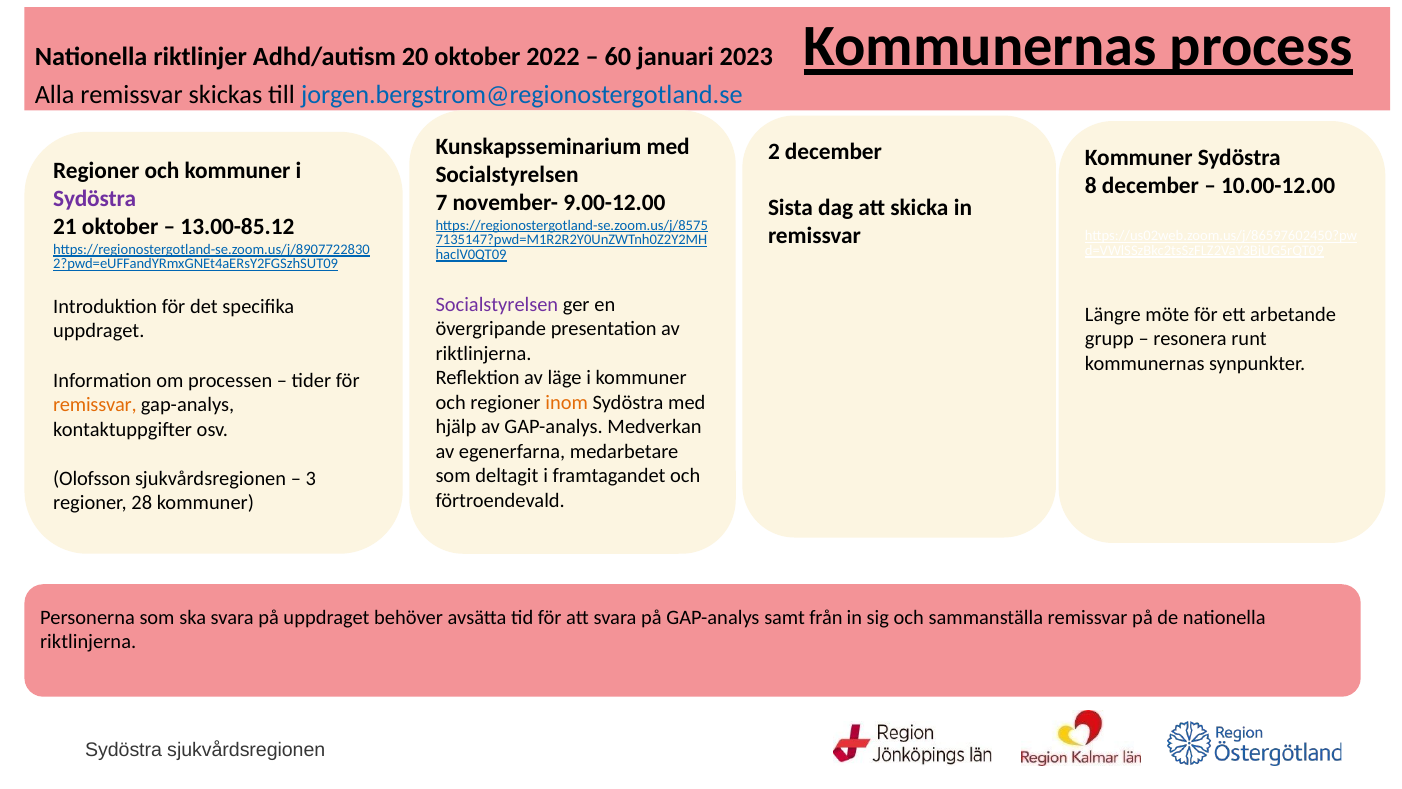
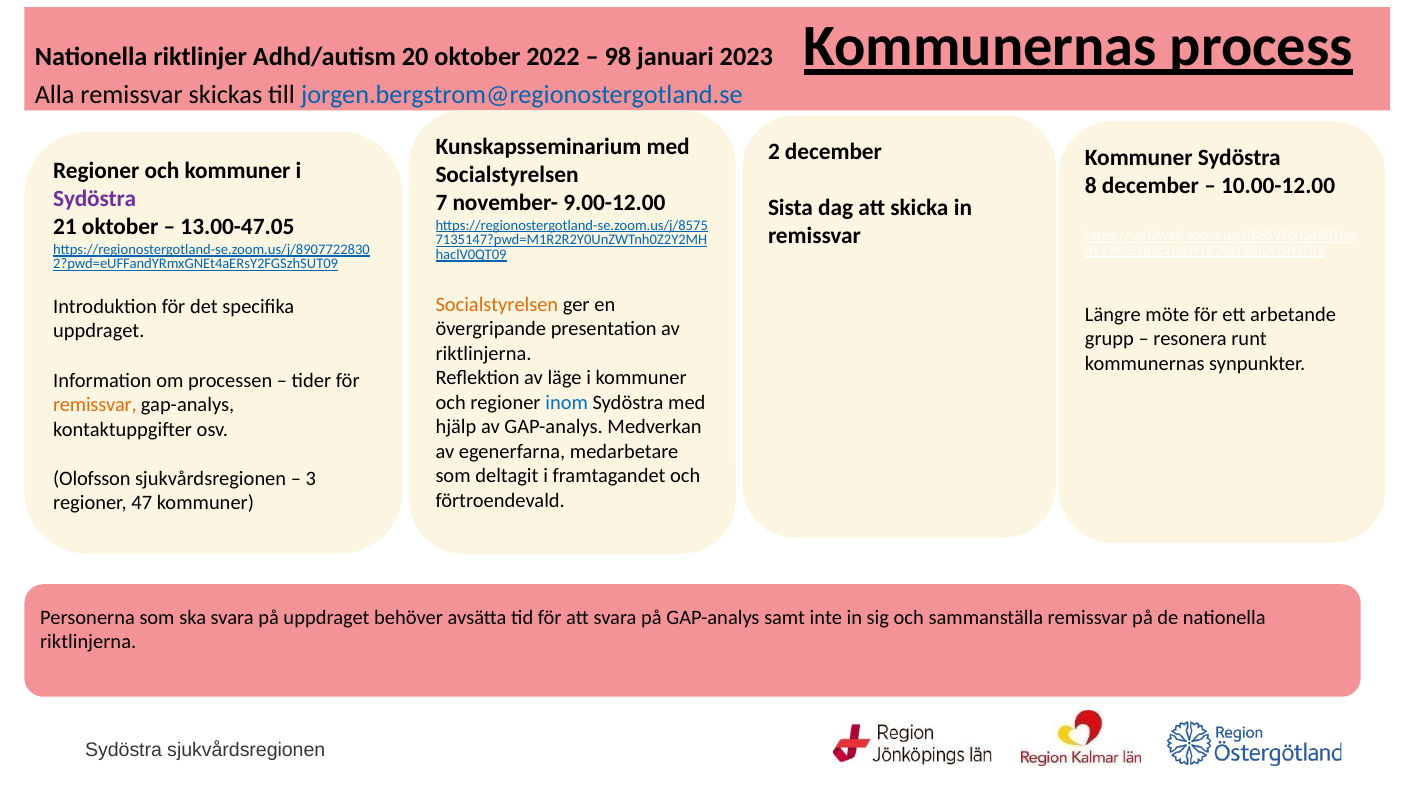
60: 60 -> 98
13.00-85.12: 13.00-85.12 -> 13.00-47.05
Socialstyrelsen at (497, 304) colour: purple -> orange
inom colour: orange -> blue
28: 28 -> 47
från: från -> inte
